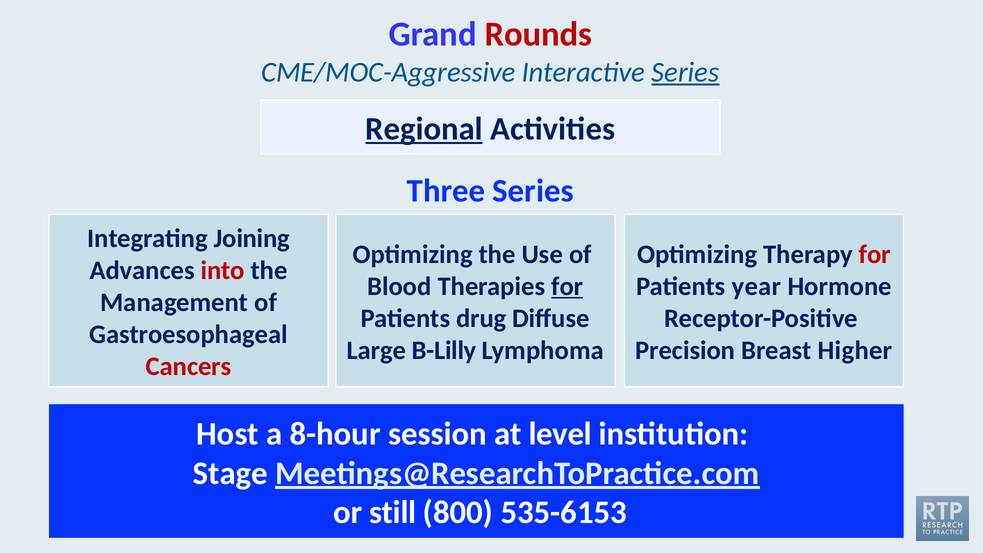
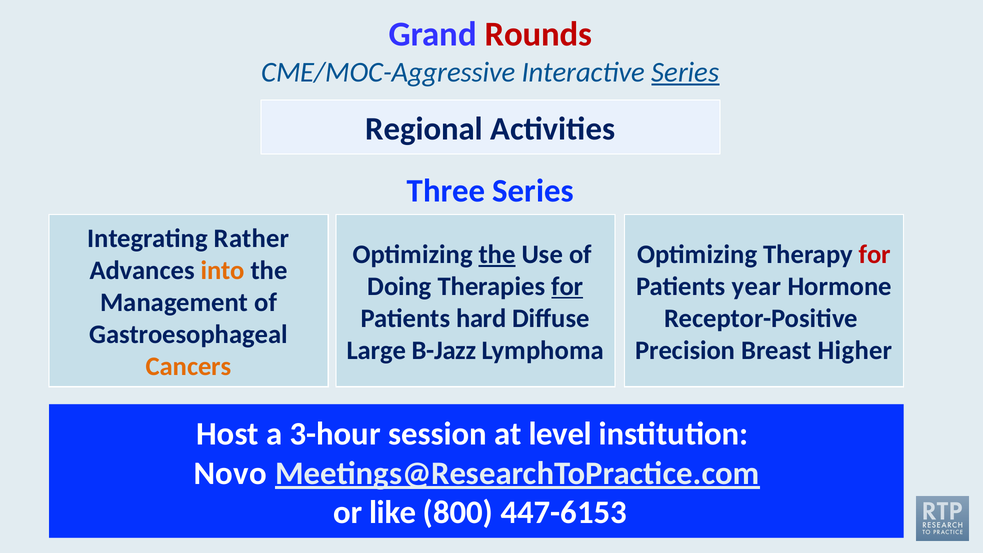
Regional underline: present -> none
Joining: Joining -> Rather
the at (497, 255) underline: none -> present
into colour: red -> orange
Blood: Blood -> Doing
drug: drug -> hard
B-Lilly: B-Lilly -> B-Jazz
Cancers colour: red -> orange
8-hour: 8-hour -> 3-hour
Stage: Stage -> Novo
still: still -> like
535-6153: 535-6153 -> 447-6153
